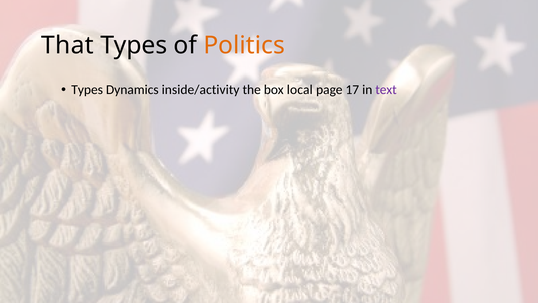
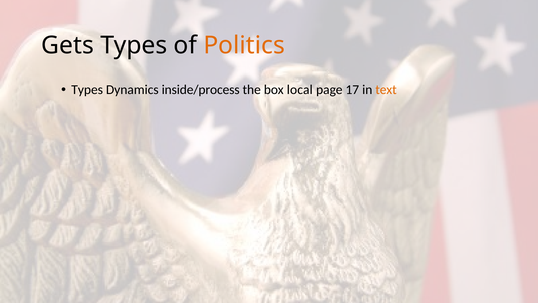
That: That -> Gets
inside/activity: inside/activity -> inside/process
text colour: purple -> orange
